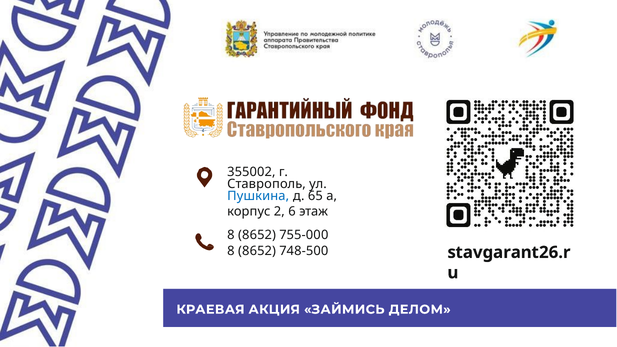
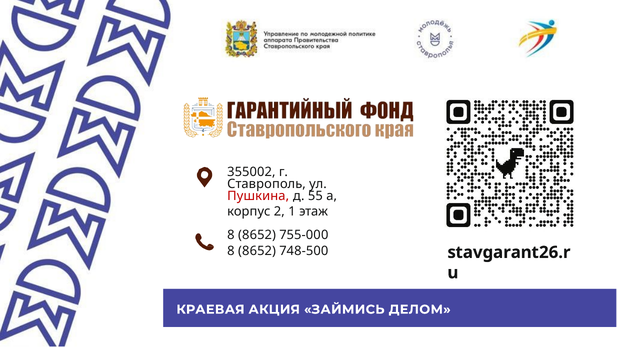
Пушкина colour: blue -> red
65: 65 -> 55
6: 6 -> 1
